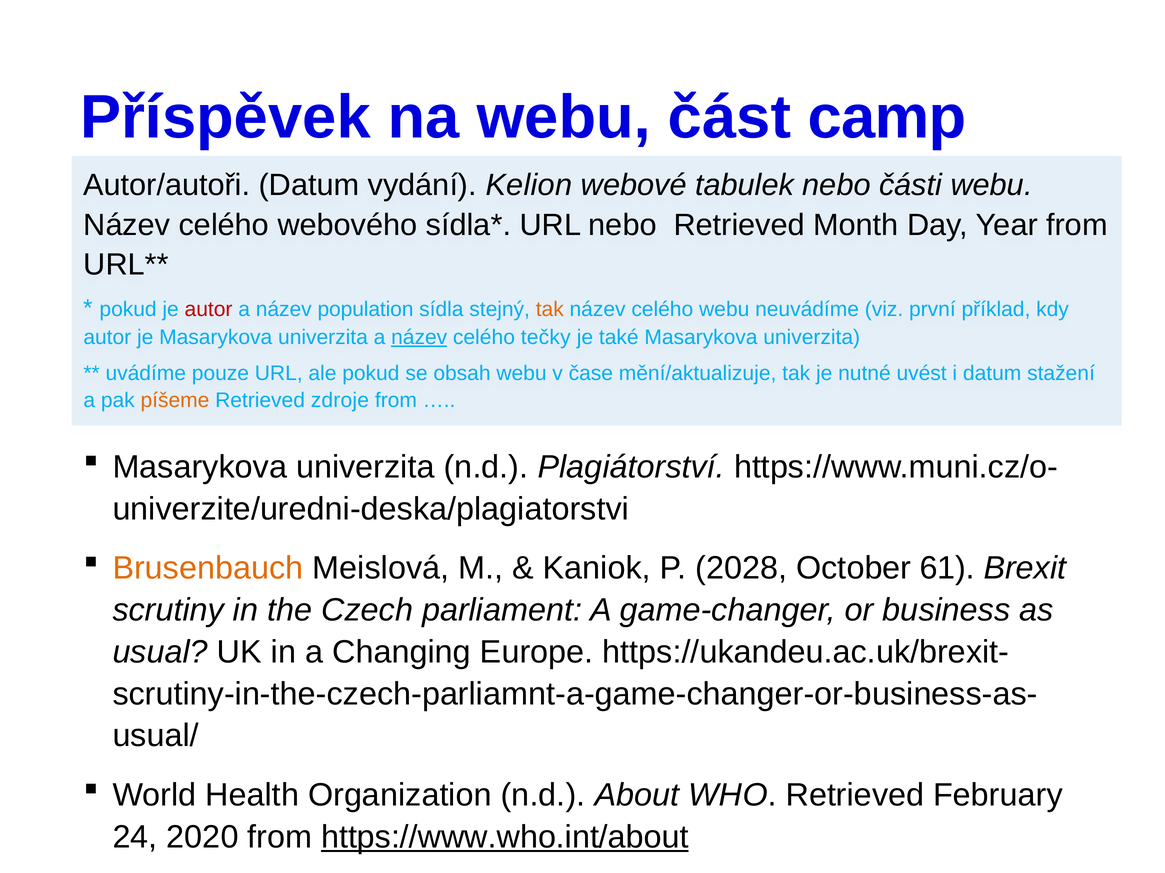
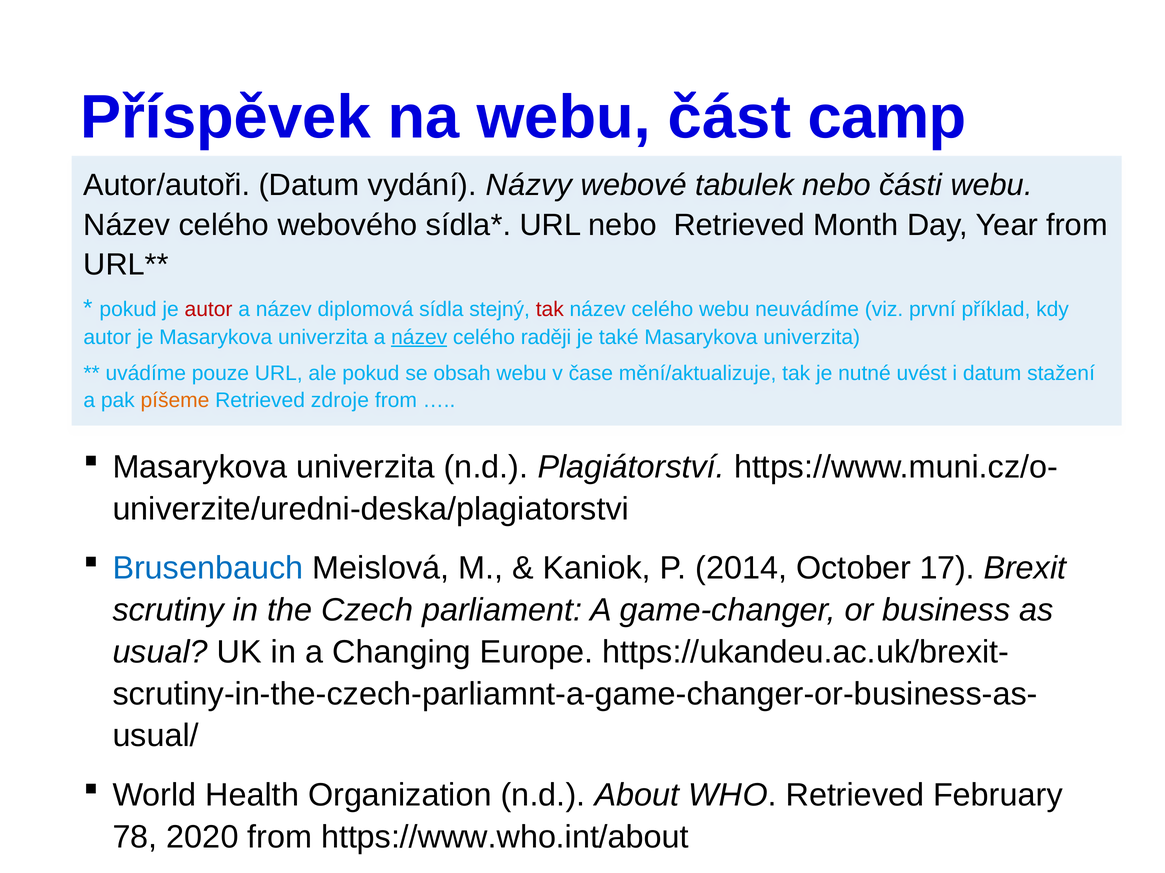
Kelion: Kelion -> Názvy
population: population -> diplomová
tak at (550, 310) colour: orange -> red
tečky: tečky -> raději
Brusenbauch colour: orange -> blue
2028: 2028 -> 2014
61: 61 -> 17
24: 24 -> 78
https://www.who.int/about underline: present -> none
